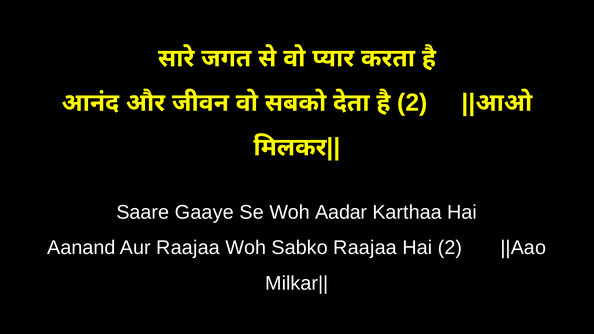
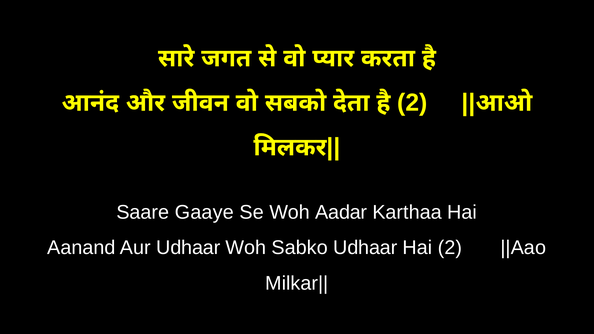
Aur Raajaa: Raajaa -> Udhaar
Sabko Raajaa: Raajaa -> Udhaar
